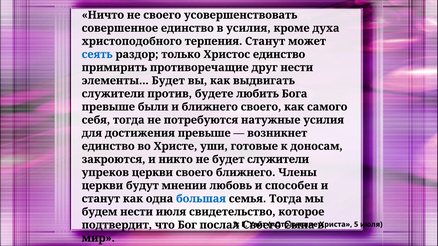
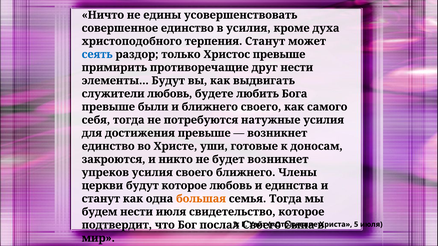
не своего: своего -> едины
Христос единство: единство -> превыше
элементы Будет: Будет -> Будут
служители против: против -> любовь
будет служители: служители -> возникнет
упреков церкви: церкви -> усилия
будут мнении: мнении -> которое
способен: способен -> единства
большая colour: blue -> orange
